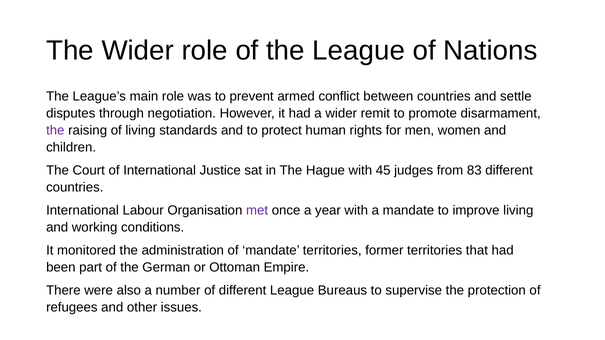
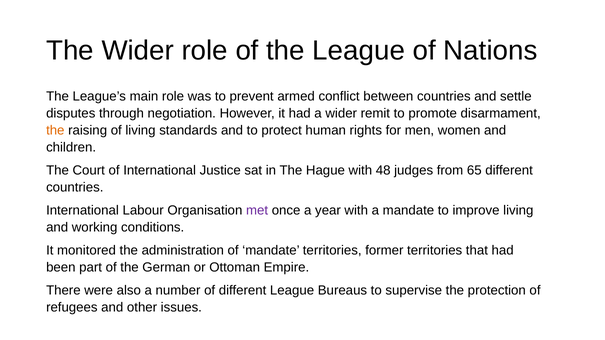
the at (55, 131) colour: purple -> orange
45: 45 -> 48
83: 83 -> 65
